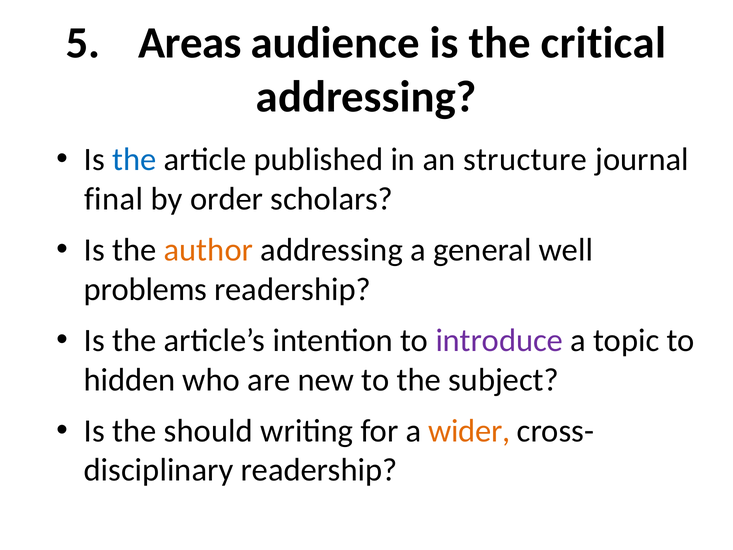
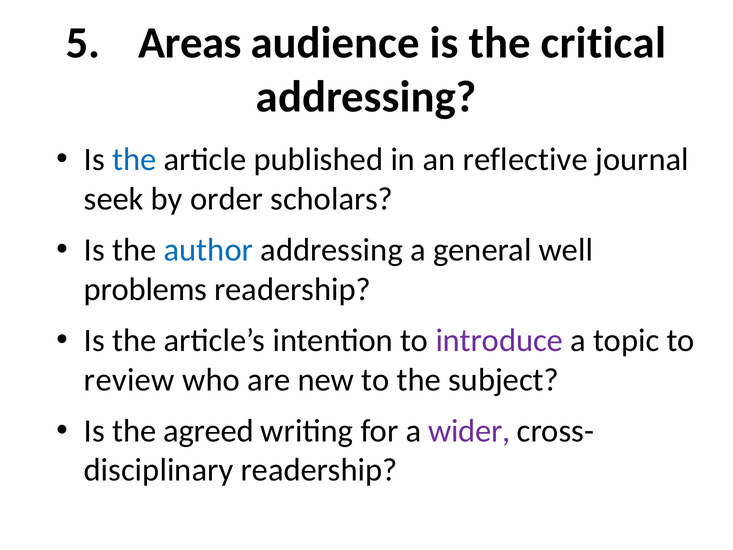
structure: structure -> reflective
final: final -> seek
author colour: orange -> blue
hidden: hidden -> review
should: should -> agreed
wider colour: orange -> purple
